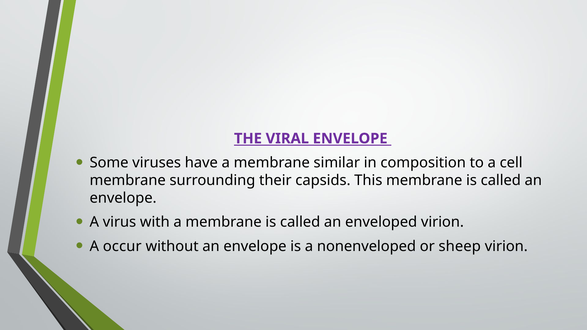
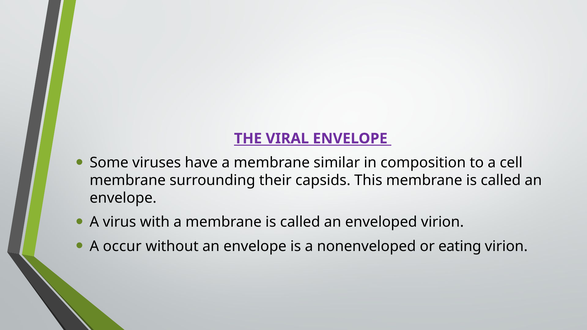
sheep: sheep -> eating
